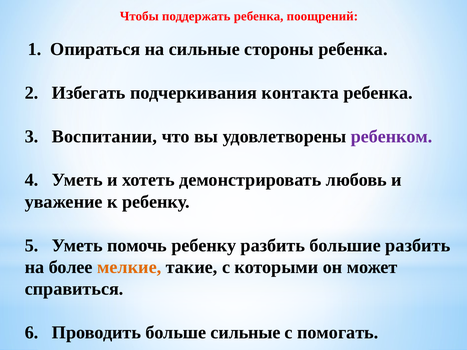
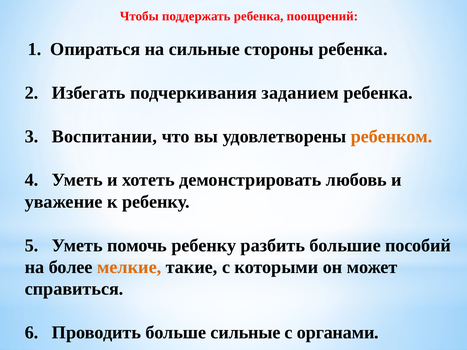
контакта: контакта -> заданием
ребенком colour: purple -> orange
большие разбить: разбить -> пособий
помогать: помогать -> органами
